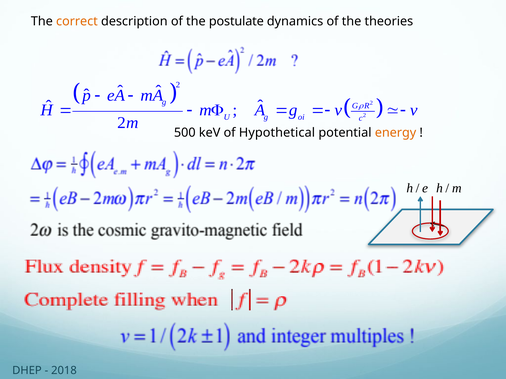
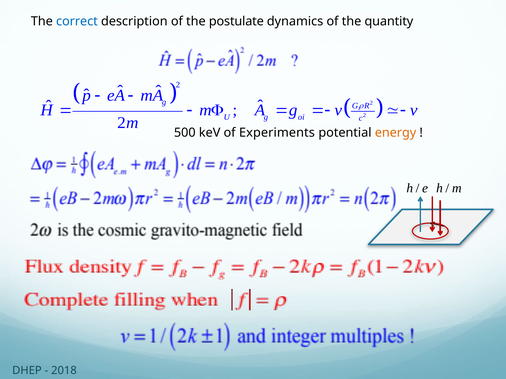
correct colour: orange -> blue
theories: theories -> quantity
Hypothetical: Hypothetical -> Experiments
